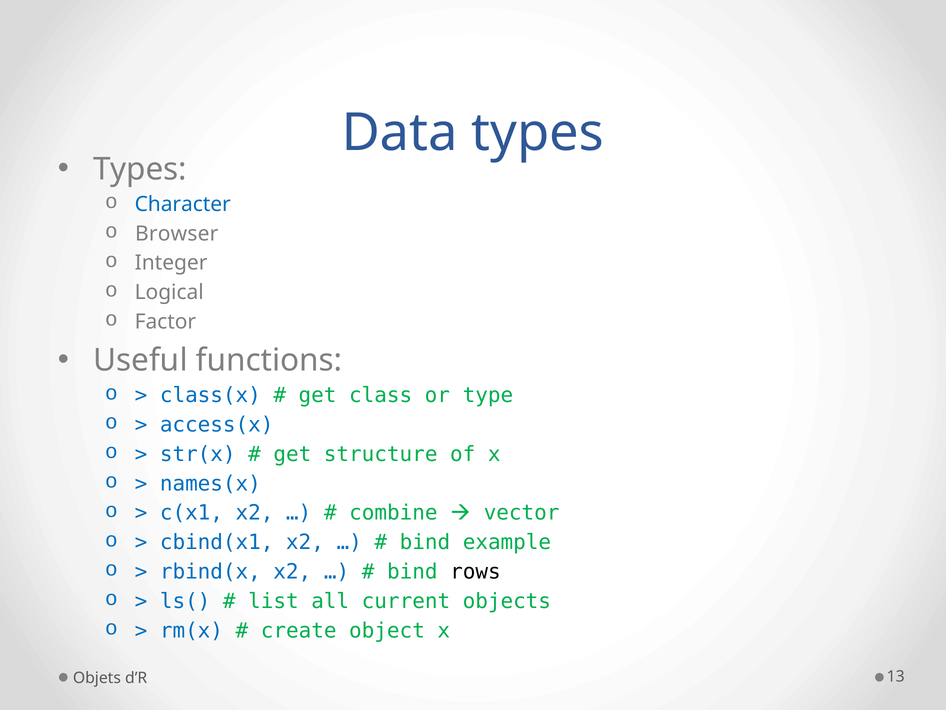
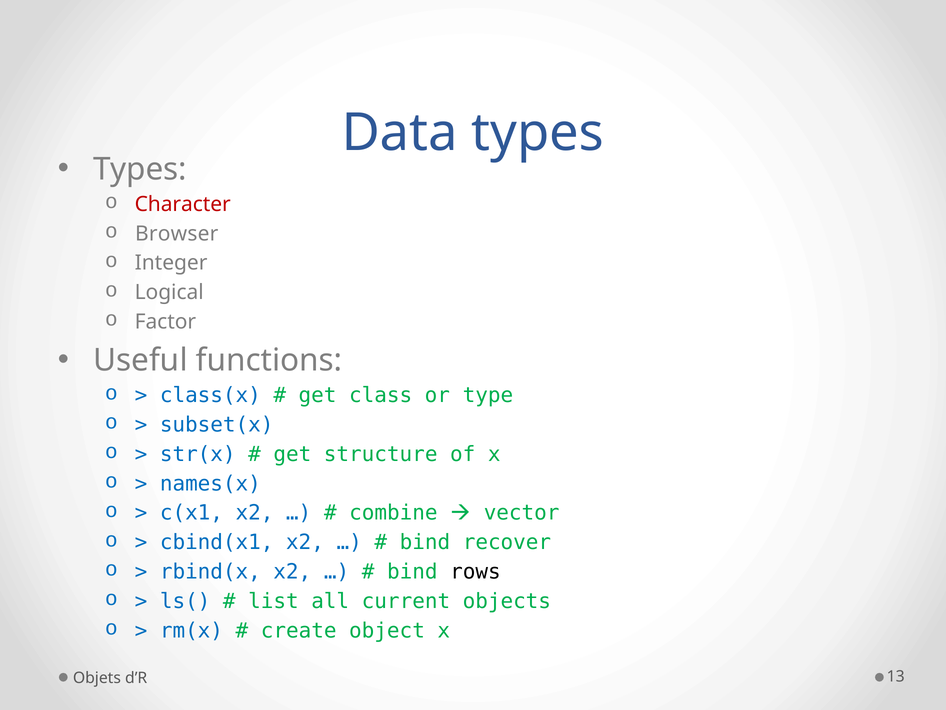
Character colour: blue -> red
access(x: access(x -> subset(x
example: example -> recover
